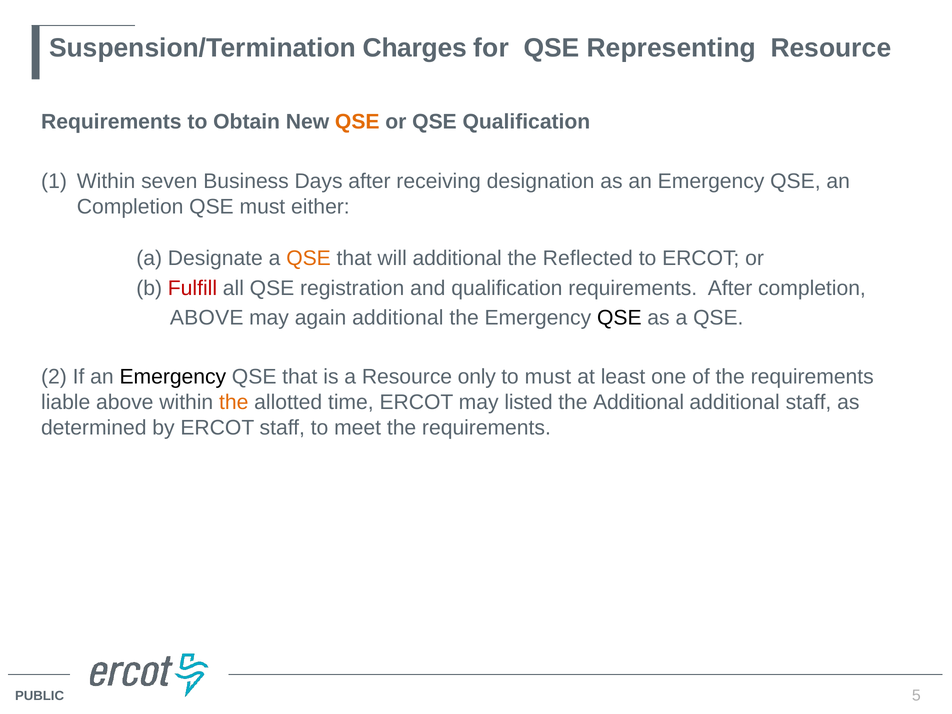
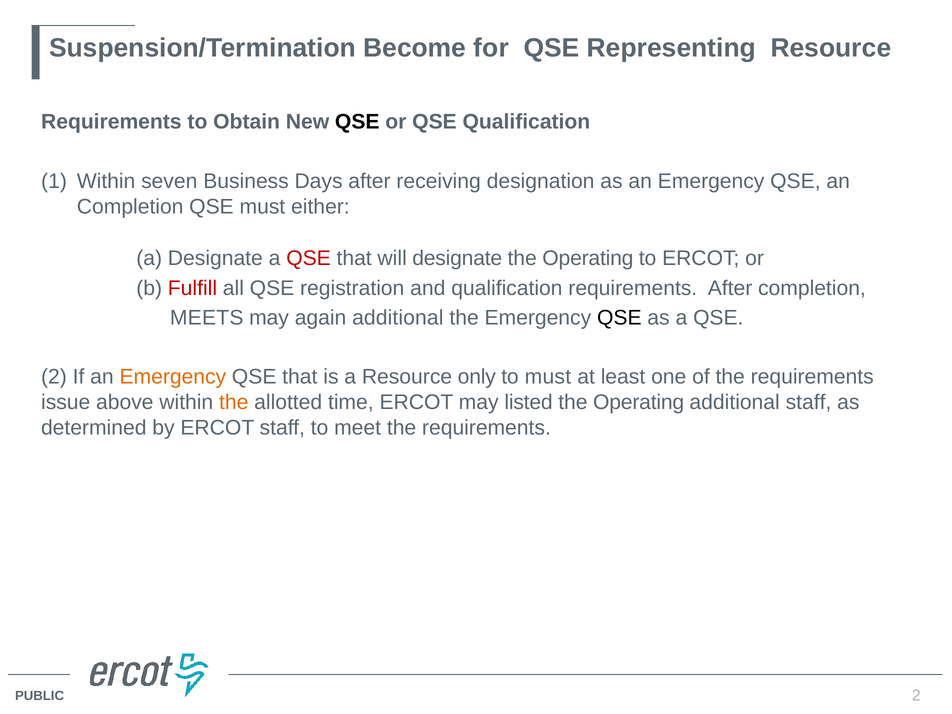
Charges: Charges -> Become
QSE at (357, 122) colour: orange -> black
QSE at (309, 258) colour: orange -> red
will additional: additional -> designate
Reflected at (588, 258): Reflected -> Operating
ABOVE at (207, 318): ABOVE -> MEETS
Emergency at (173, 377) colour: black -> orange
liable: liable -> issue
Additional at (639, 402): Additional -> Operating
5 at (916, 696): 5 -> 2
